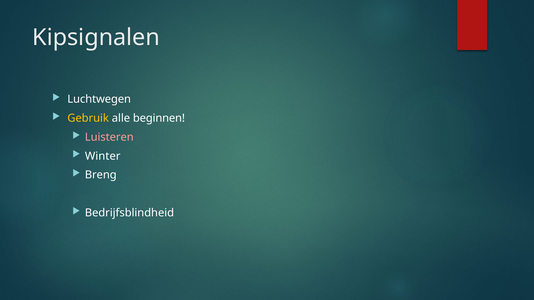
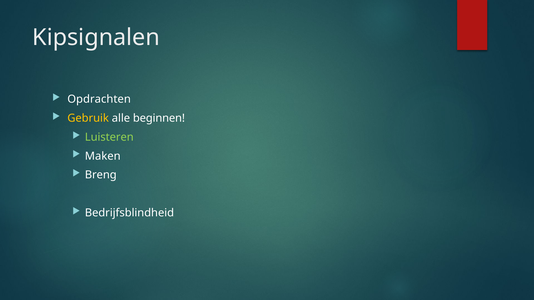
Luchtwegen: Luchtwegen -> Opdrachten
Luisteren colour: pink -> light green
Winter: Winter -> Maken
